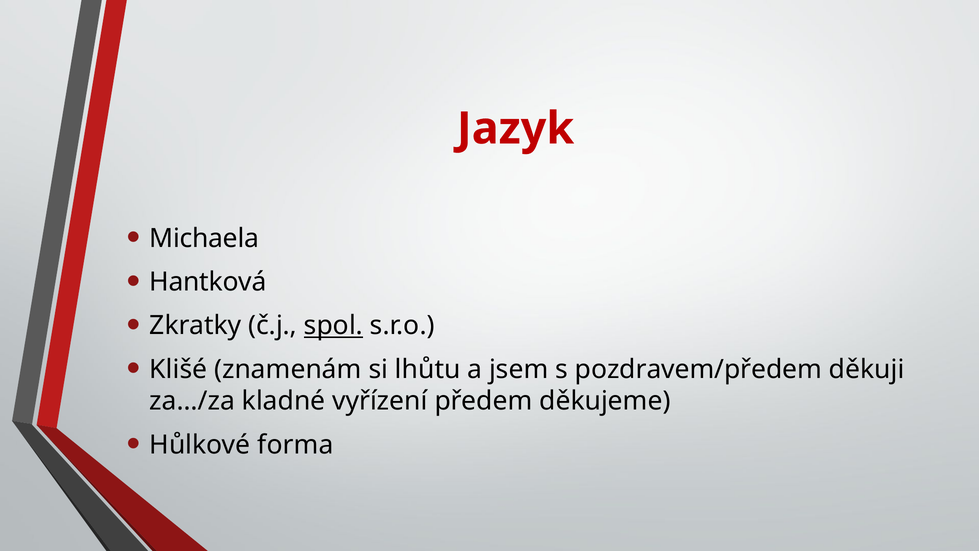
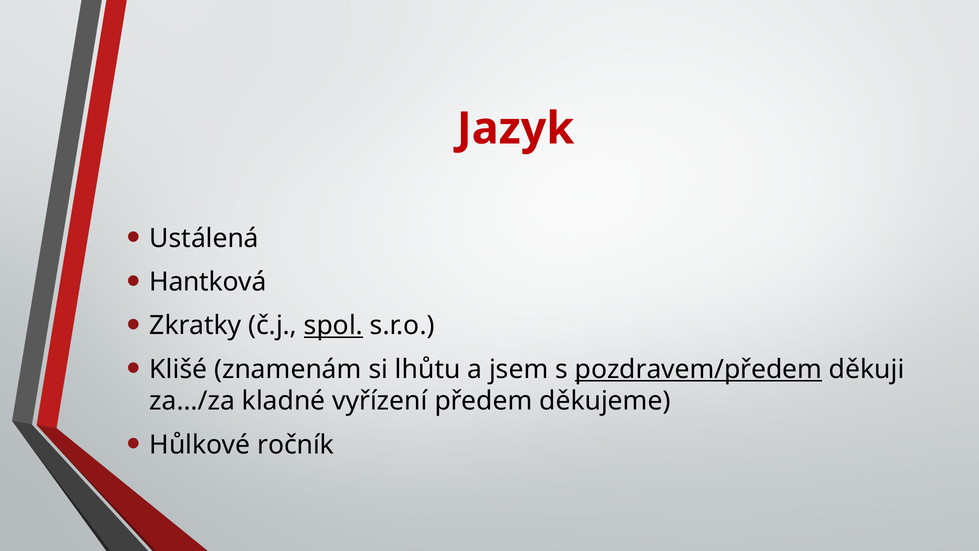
Michaela: Michaela -> Ustálená
pozdravem/předem underline: none -> present
forma: forma -> ročník
